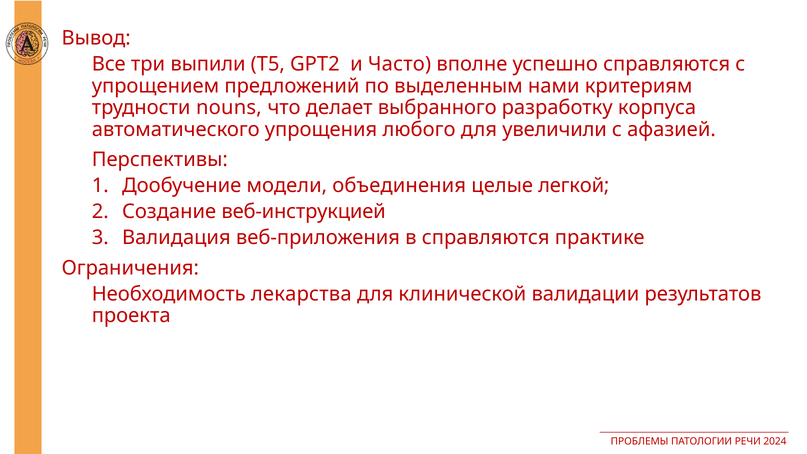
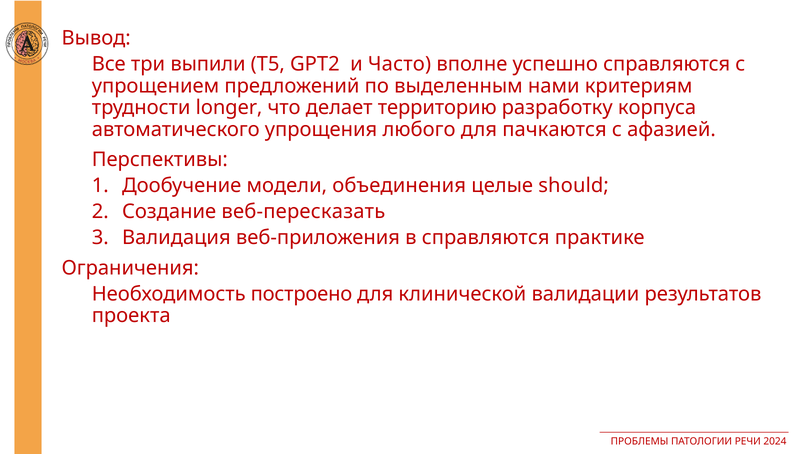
nouns: nouns -> longer
выбранного: выбранного -> территорию
увеличили: увеличили -> пачкаются
легкой: легкой -> should
веб-инструкцией: веб-инструкцией -> веб-пересказать
лекарства: лекарства -> построено
